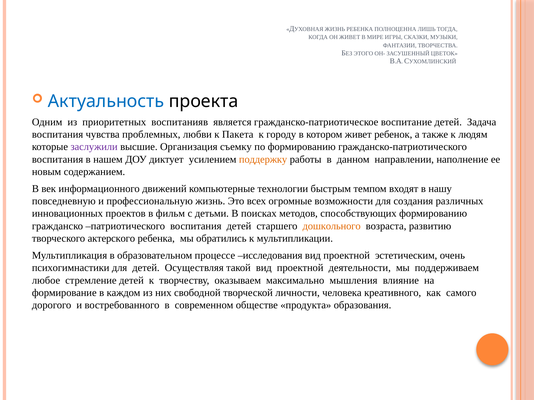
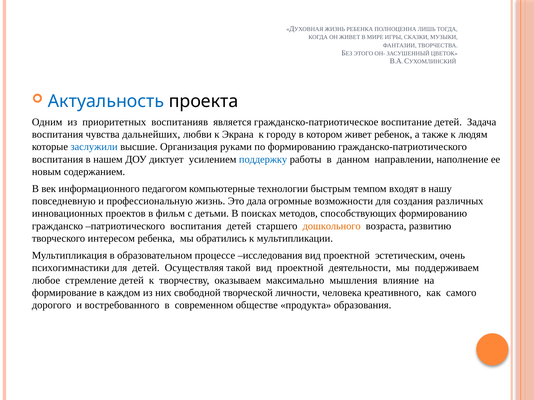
проблемных: проблемных -> дальнейших
Пакета: Пакета -> Экрана
заслужили colour: purple -> blue
съемку: съемку -> руками
поддержку colour: orange -> blue
движений: движений -> педагогом
всех: всех -> дала
актерского: актерского -> интересом
